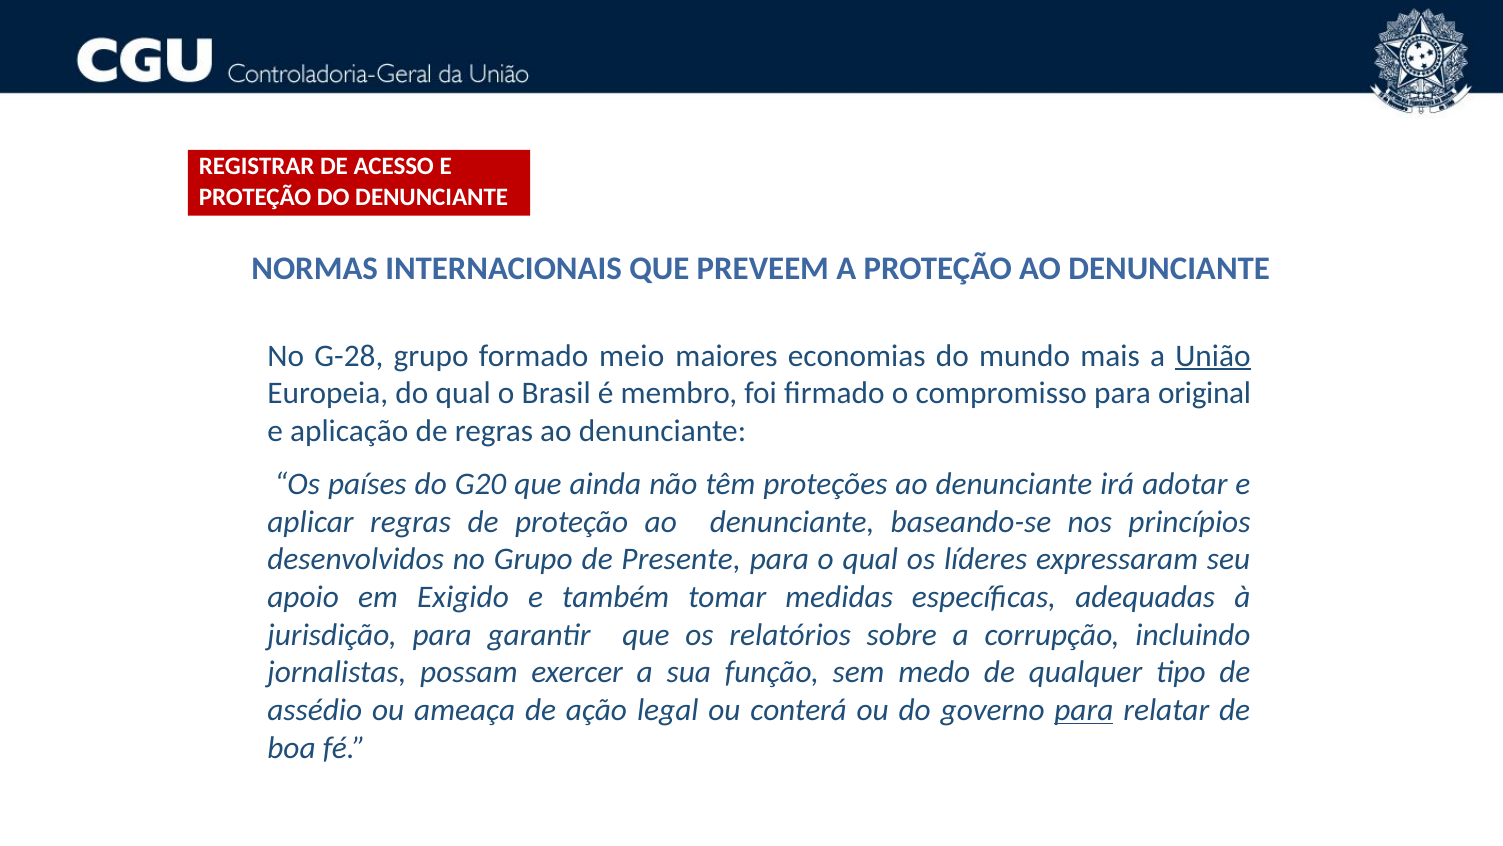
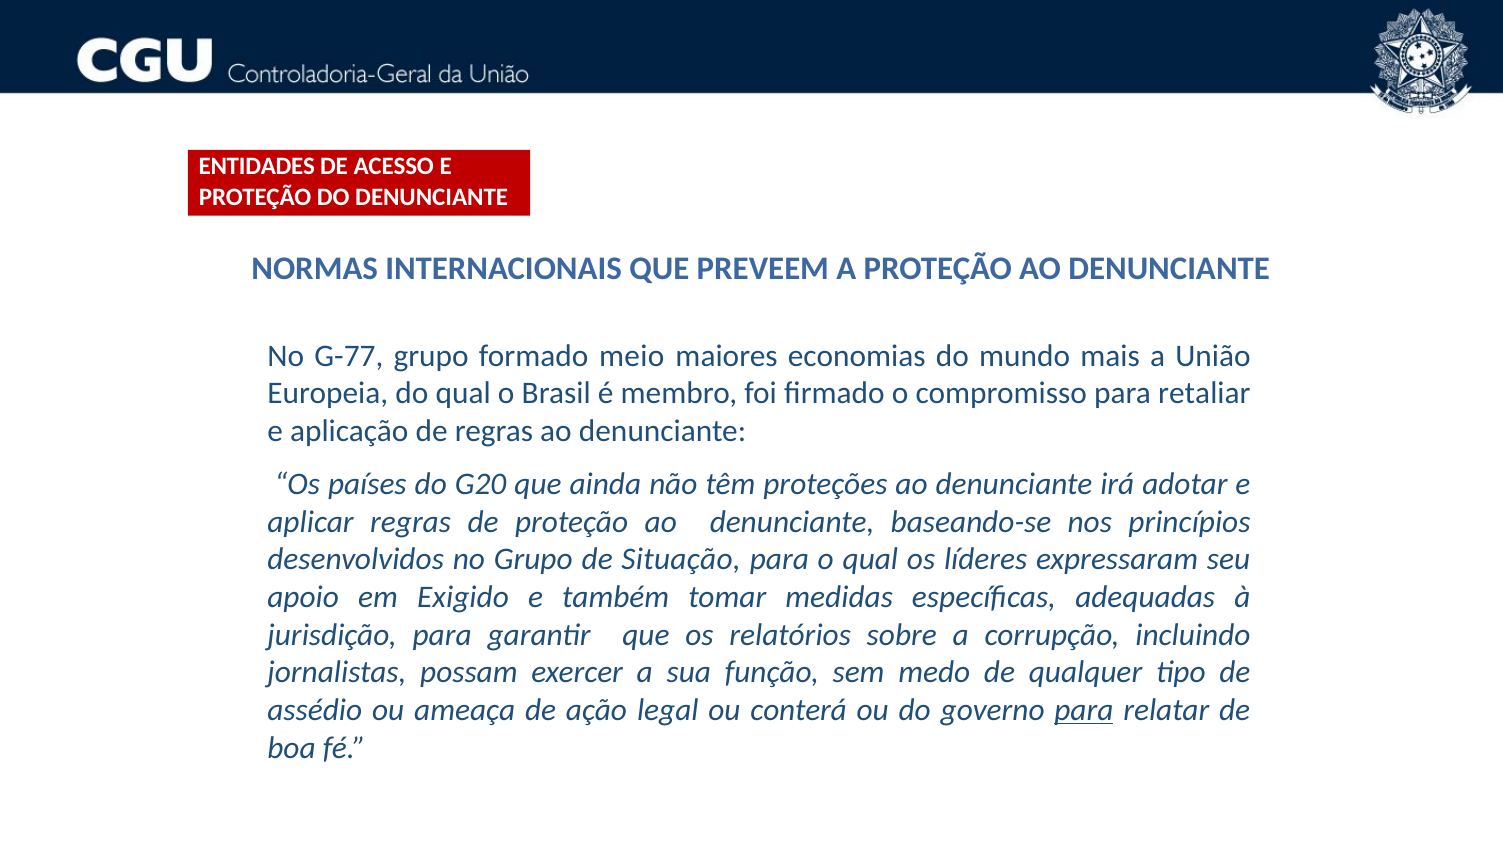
REGISTRAR: REGISTRAR -> ENTIDADES
G-28: G-28 -> G-77
União underline: present -> none
original: original -> retaliar
Presente: Presente -> Situação
